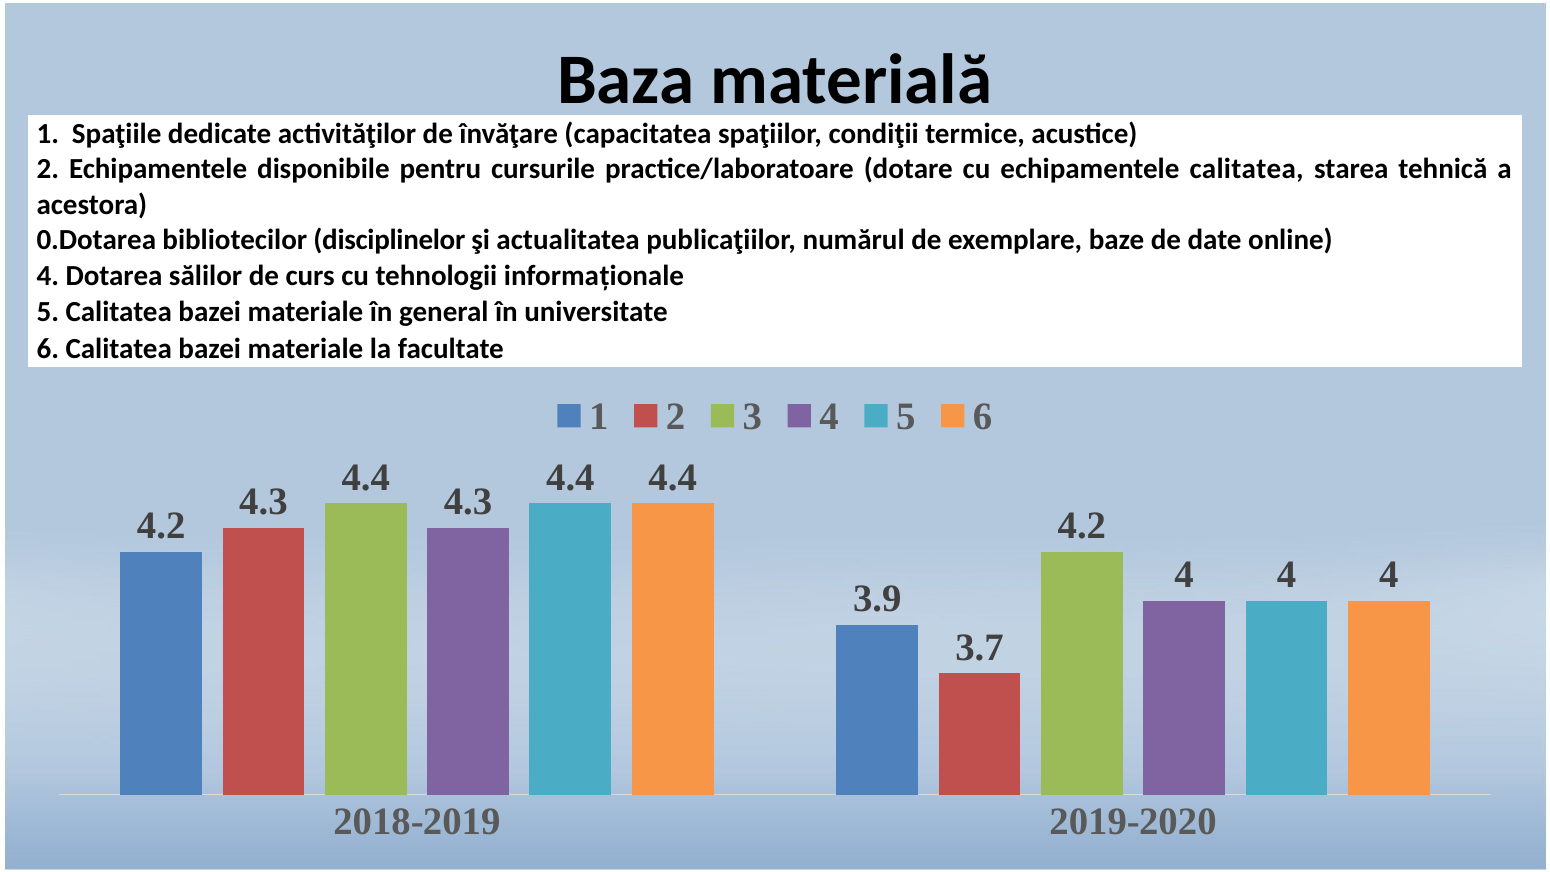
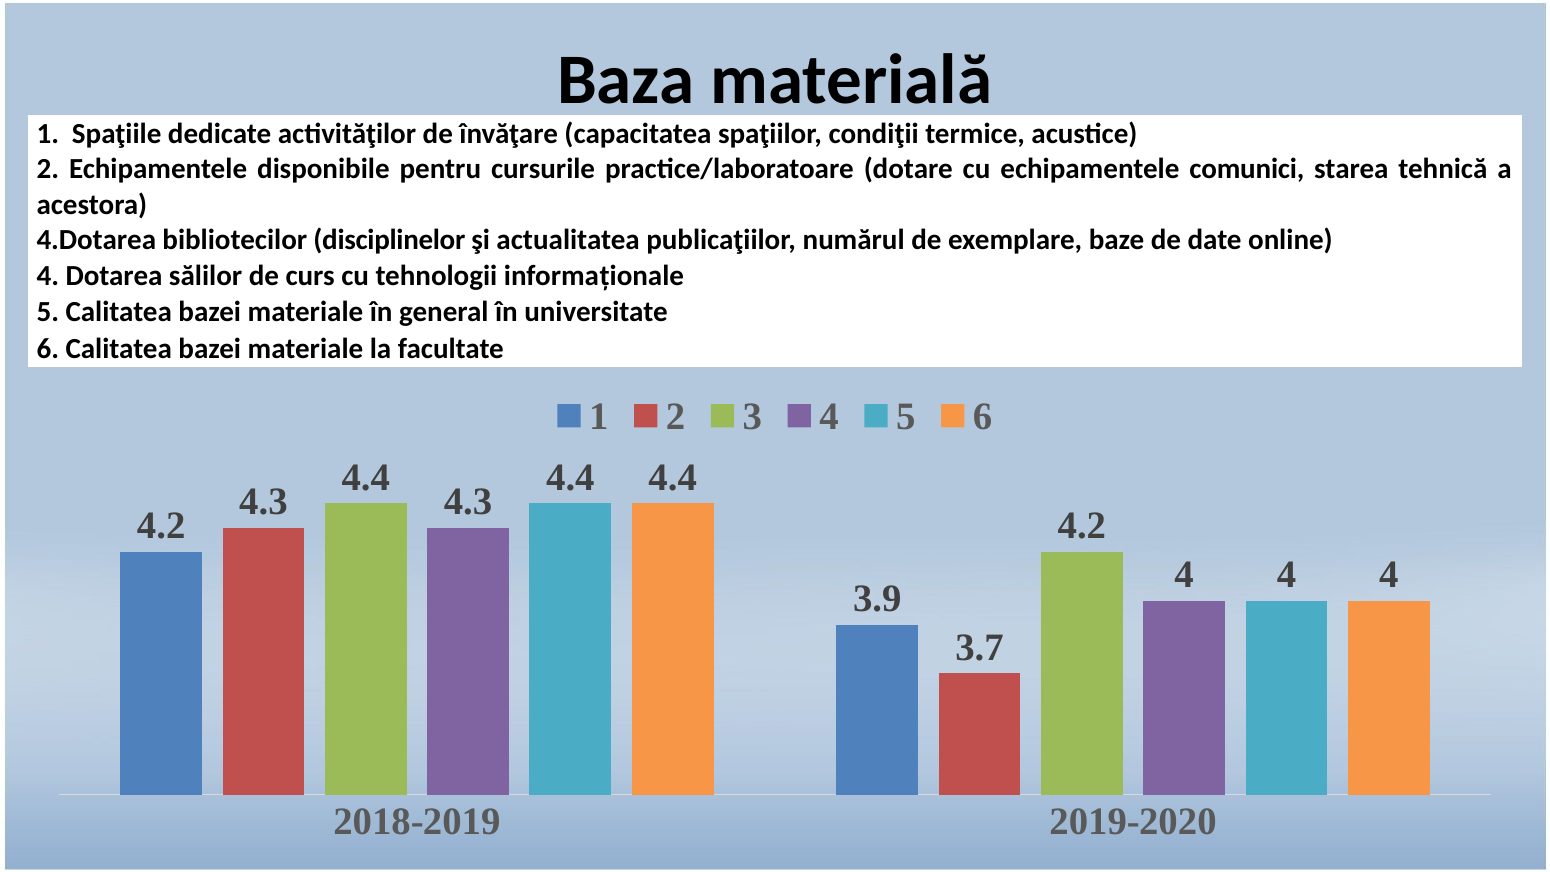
echipamentele calitatea: calitatea -> comunici
0.Dotarea: 0.Dotarea -> 4.Dotarea
